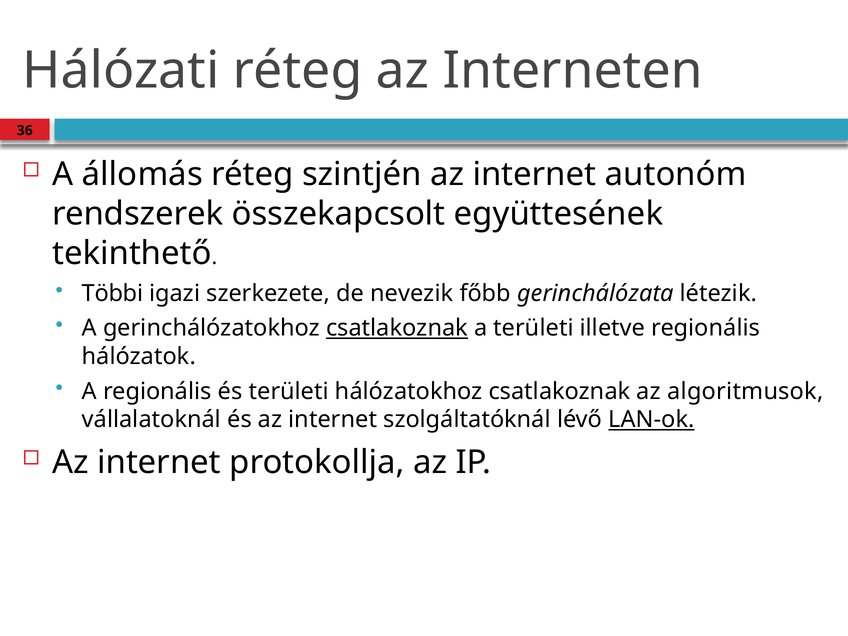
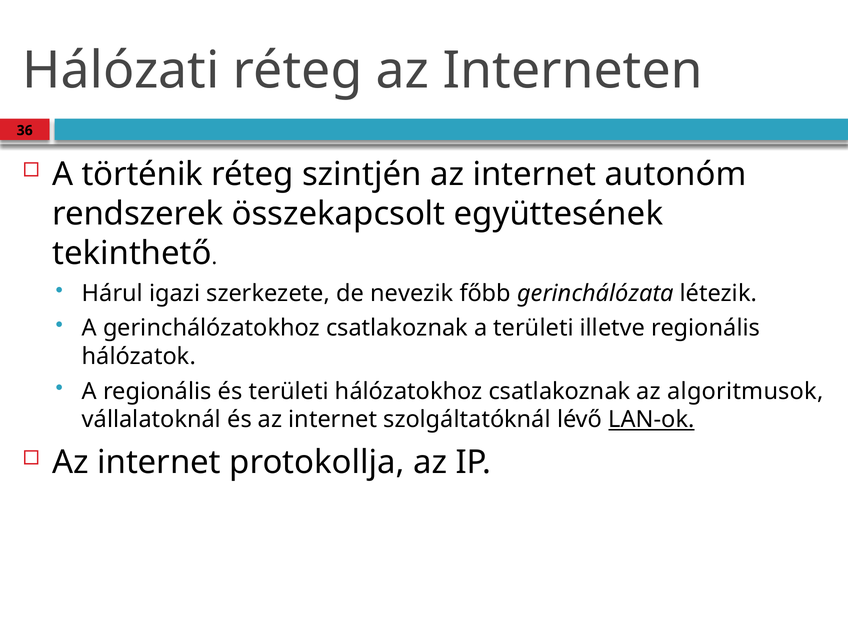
állomás: állomás -> történik
Többi: Többi -> Hárul
csatlakoznak at (397, 328) underline: present -> none
